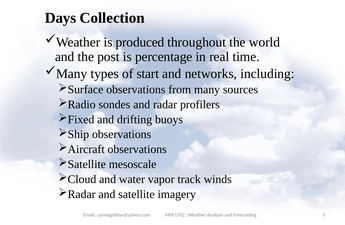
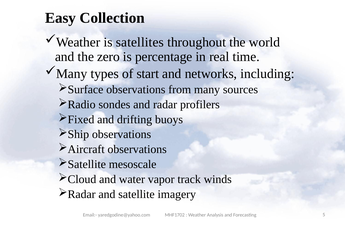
Days: Days -> Easy
produced: produced -> satellites
post: post -> zero
